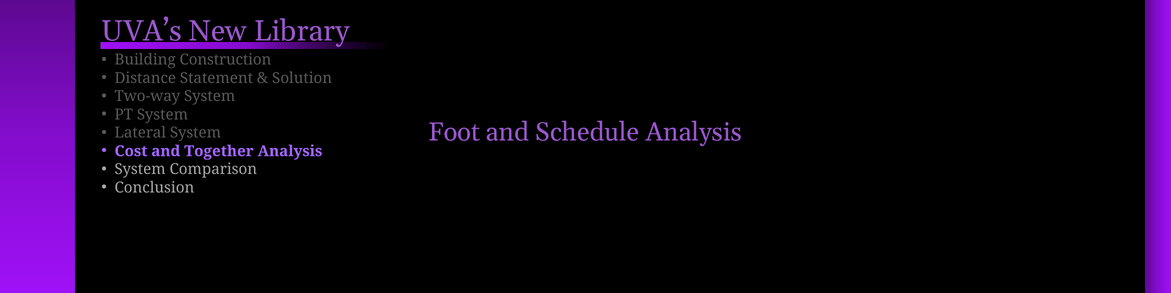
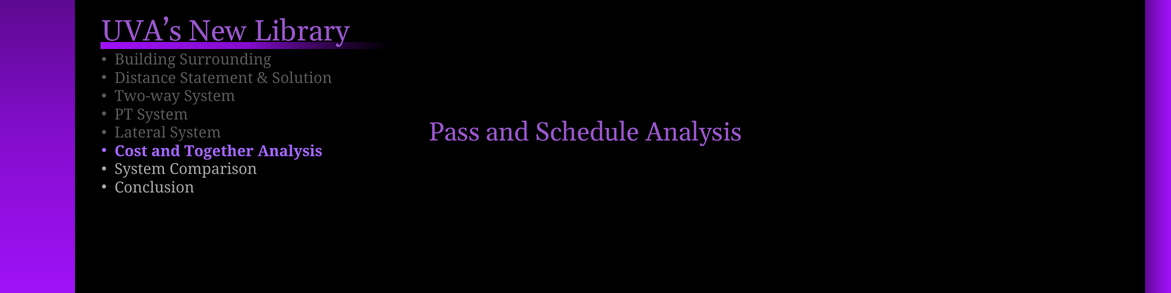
Construction: Construction -> Surrounding
Foot: Foot -> Pass
